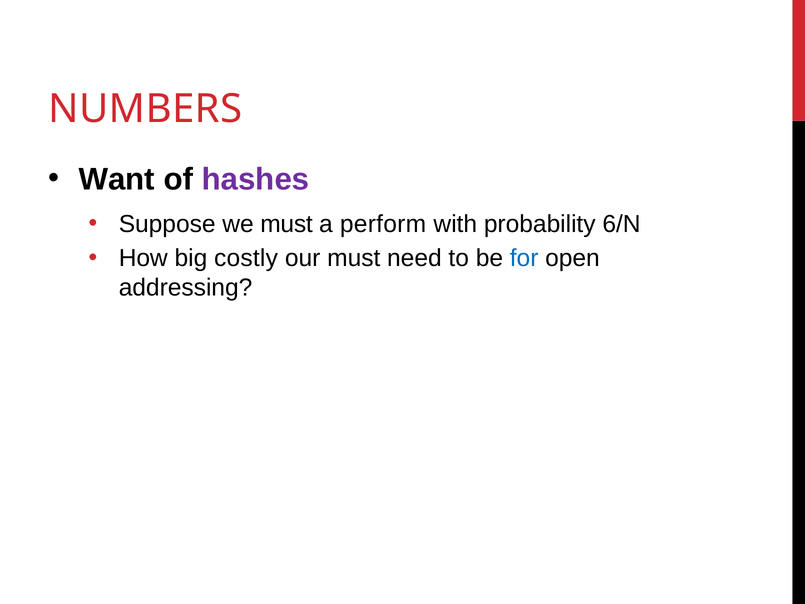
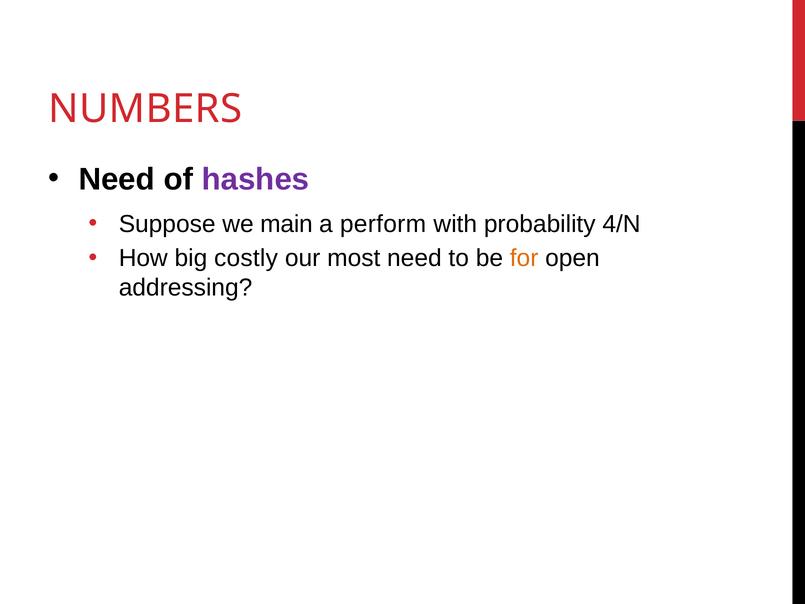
Want at (117, 179): Want -> Need
we must: must -> main
6/N: 6/N -> 4/N
our must: must -> most
for colour: blue -> orange
